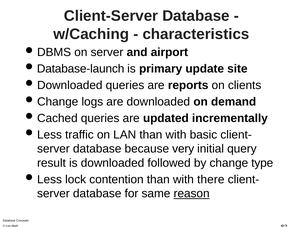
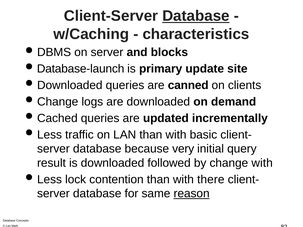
Database at (196, 16) underline: none -> present
airport: airport -> blocks
reports: reports -> canned
change type: type -> with
